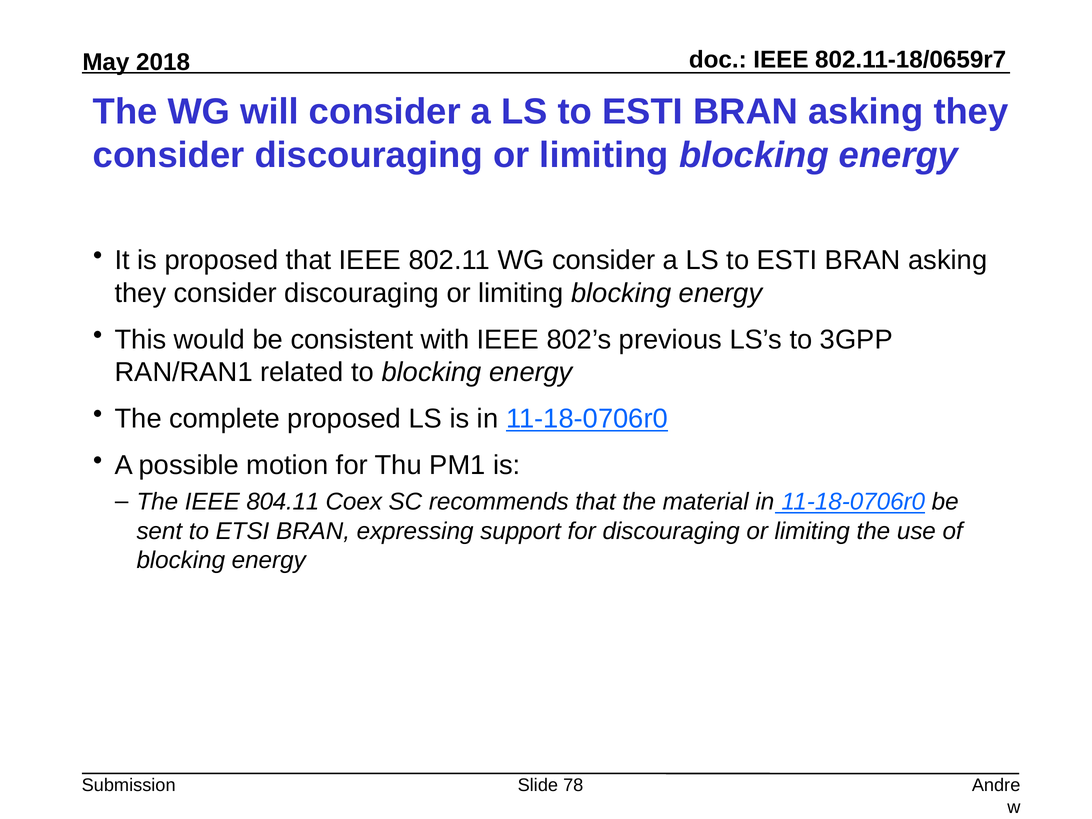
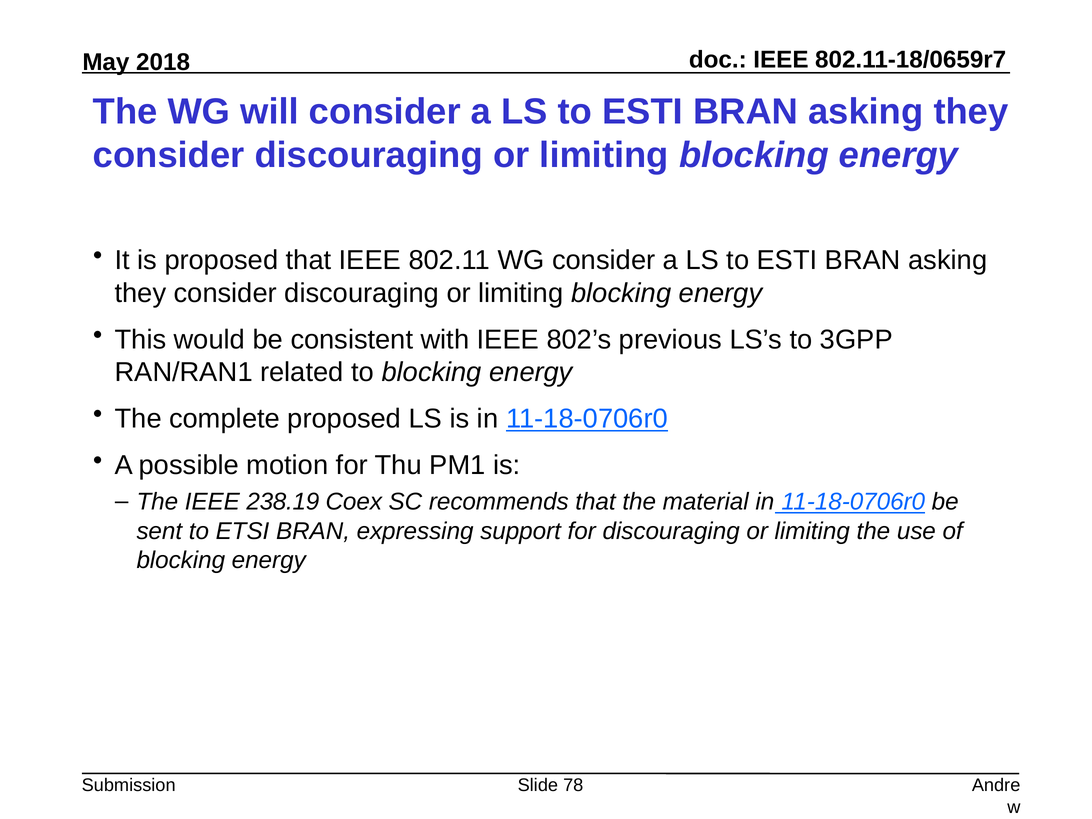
804.11: 804.11 -> 238.19
